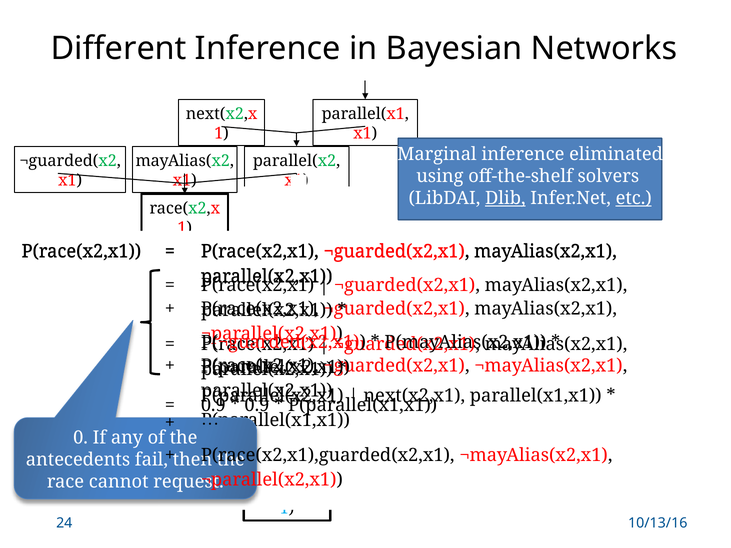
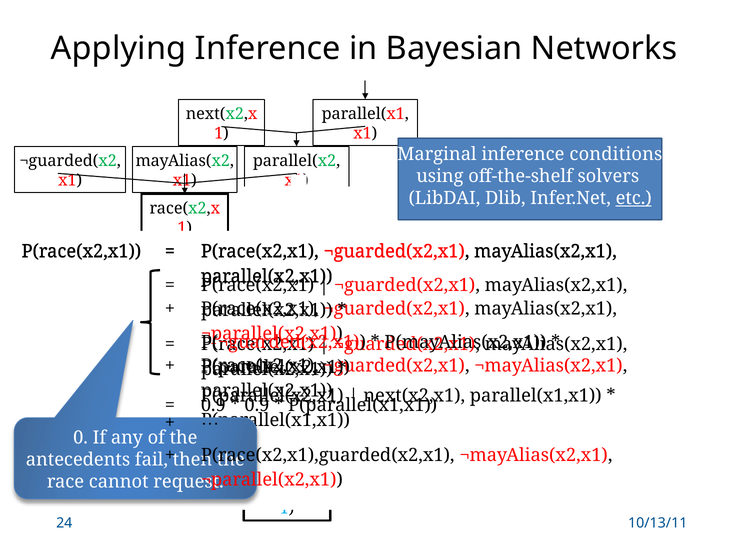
Different: Different -> Applying
eliminated: eliminated -> conditions
Dlib underline: present -> none
10/13/16: 10/13/16 -> 10/13/11
